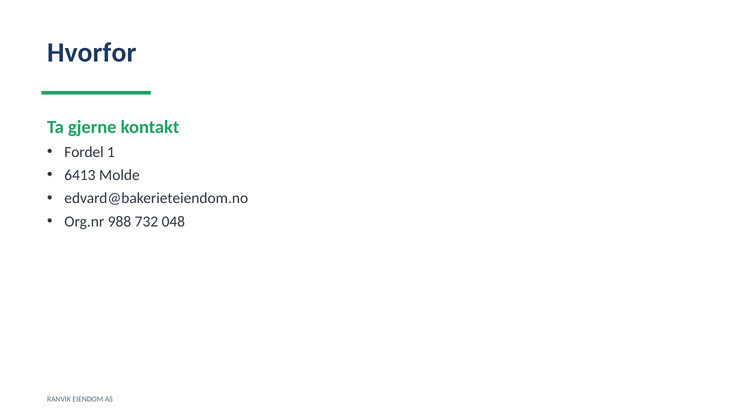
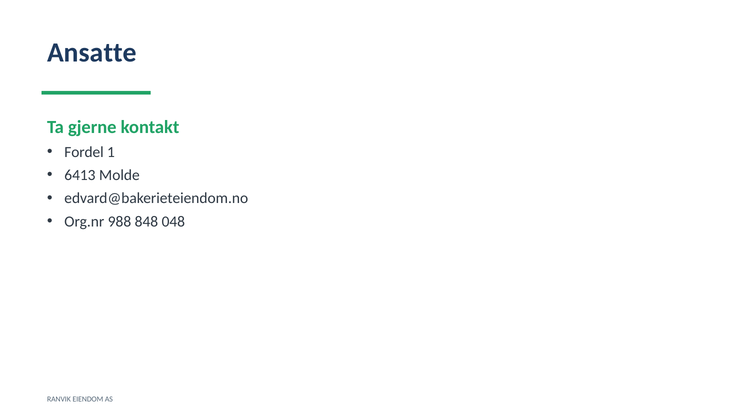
Hvorfor: Hvorfor -> Ansatte
732: 732 -> 848
